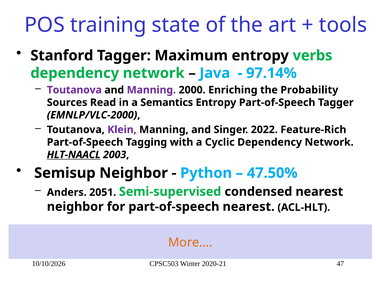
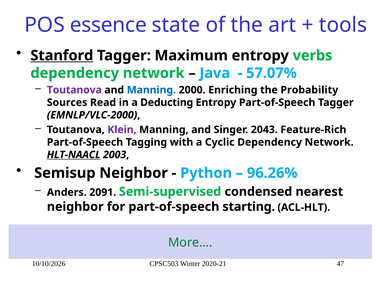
training: training -> essence
Stanford underline: none -> present
97.14%: 97.14% -> 57.07%
Manning at (151, 90) colour: purple -> blue
Semantics: Semantics -> Deducting
2022: 2022 -> 2043
47.50%: 47.50% -> 96.26%
2051: 2051 -> 2091
part-of-speech nearest: nearest -> starting
More… colour: orange -> green
